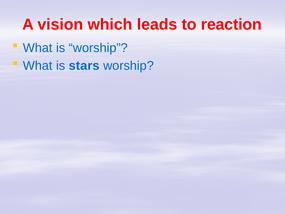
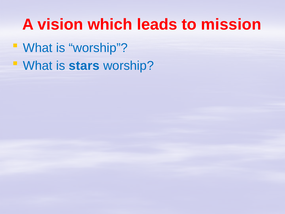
reaction: reaction -> mission
